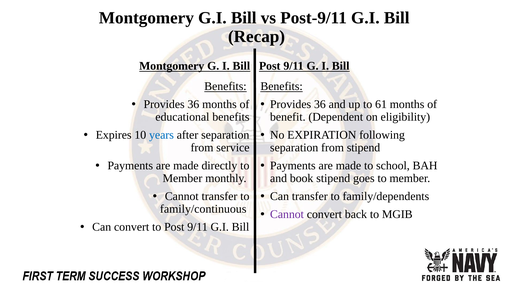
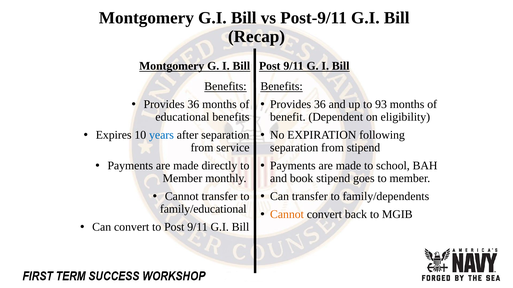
61: 61 -> 93
family/continuous: family/continuous -> family/educational
Cannot at (287, 215) colour: purple -> orange
